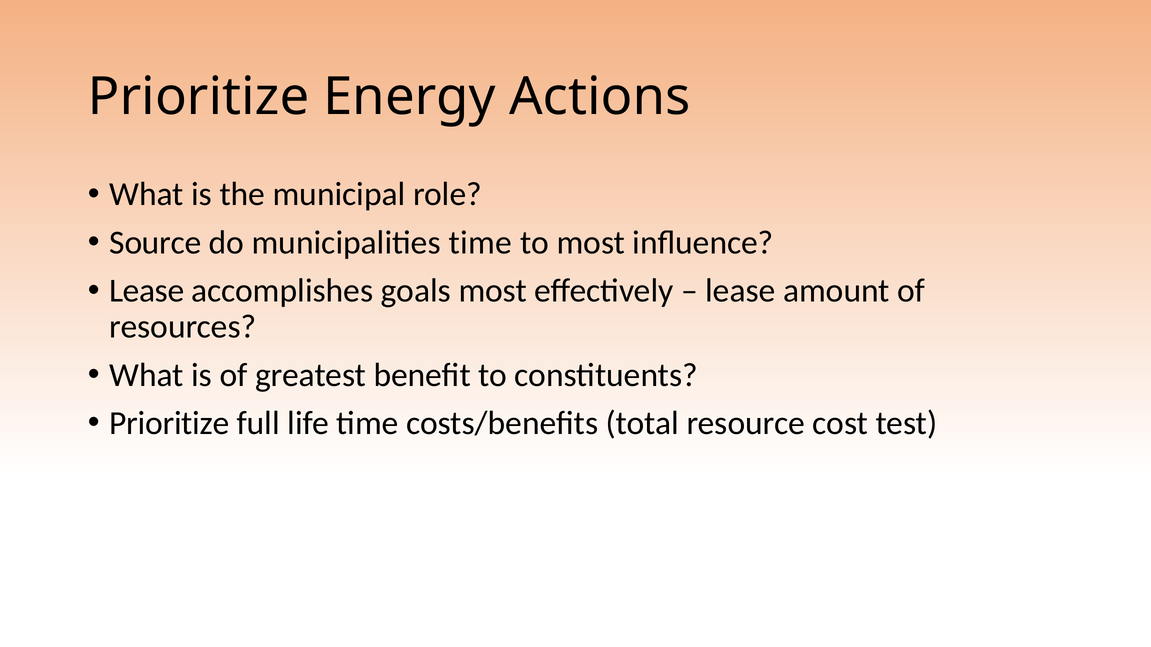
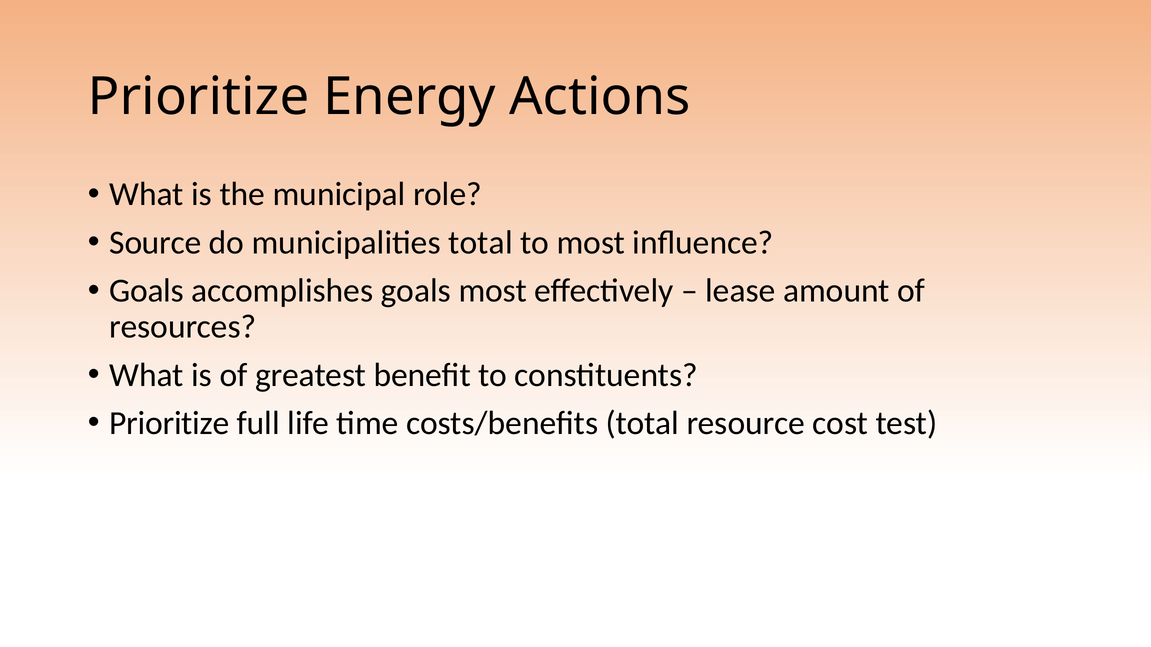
municipalities time: time -> total
Lease at (147, 291): Lease -> Goals
